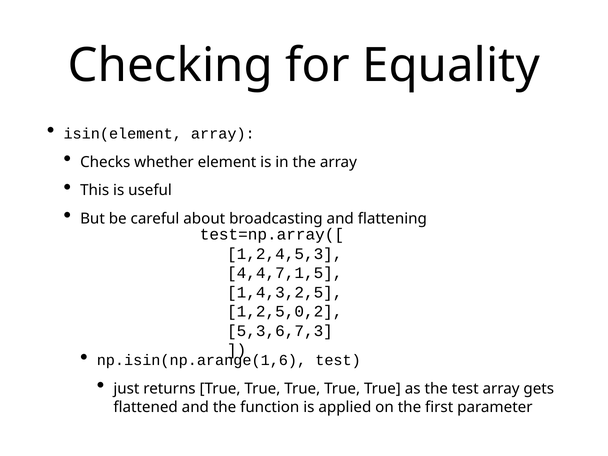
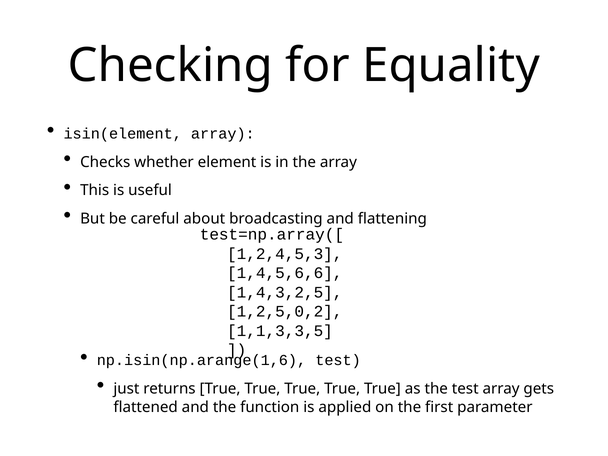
4,4,7,1,5: 4,4,7,1,5 -> 1,4,5,6,6
5,3,6,7,3: 5,3,6,7,3 -> 1,1,3,3,5
